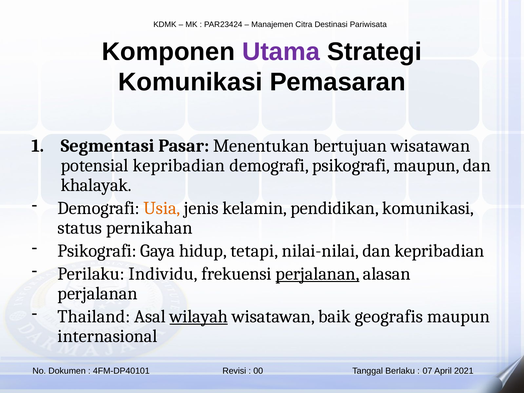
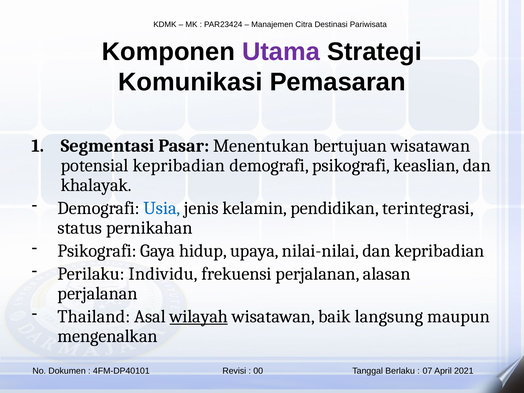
psikografi maupun: maupun -> keaslian
Usia colour: orange -> blue
pendidikan komunikasi: komunikasi -> terintegrasi
tetapi: tetapi -> upaya
perjalanan at (318, 274) underline: present -> none
geografis: geografis -> langsung
internasional: internasional -> mengenalkan
